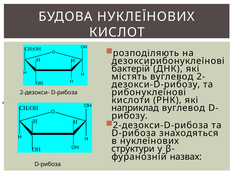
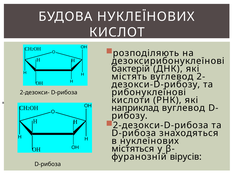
структури: структури -> містяться
назвах: назвах -> вірусів
